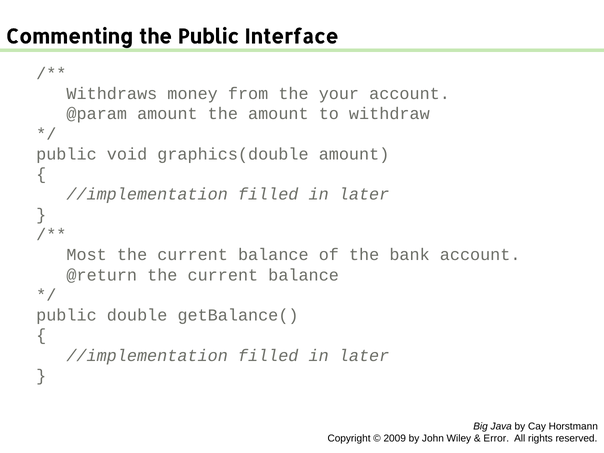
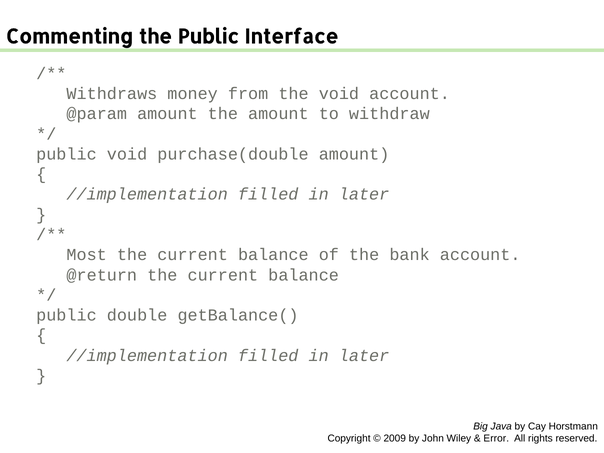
the your: your -> void
graphics(double: graphics(double -> purchase(double
